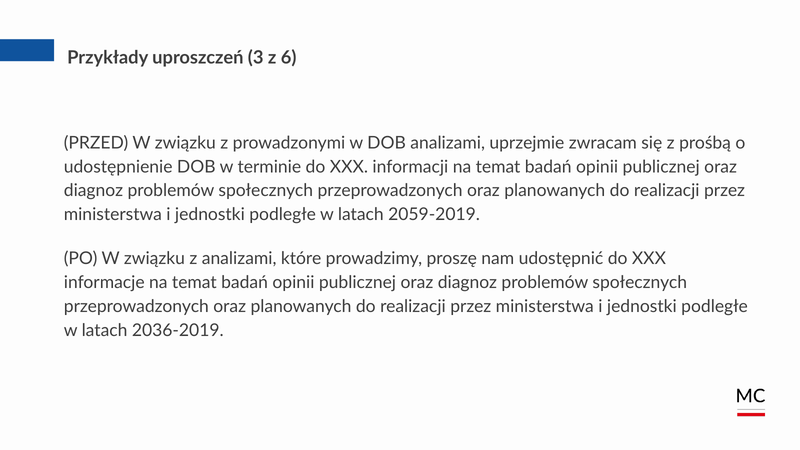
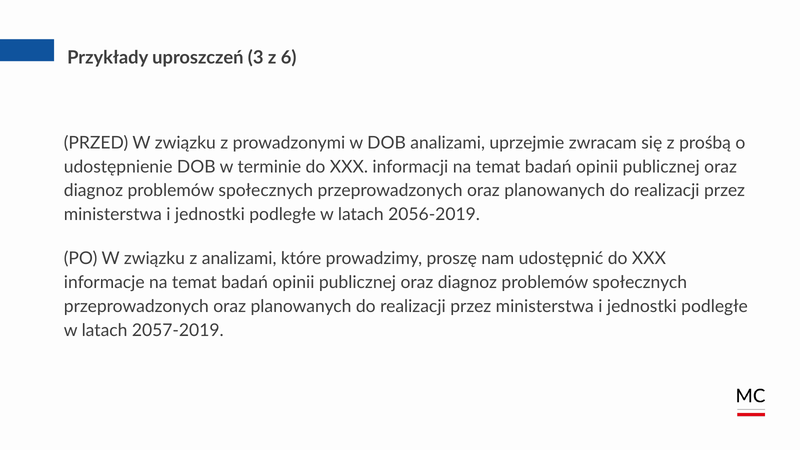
2059-2019: 2059-2019 -> 2056-2019
2036-2019: 2036-2019 -> 2057-2019
